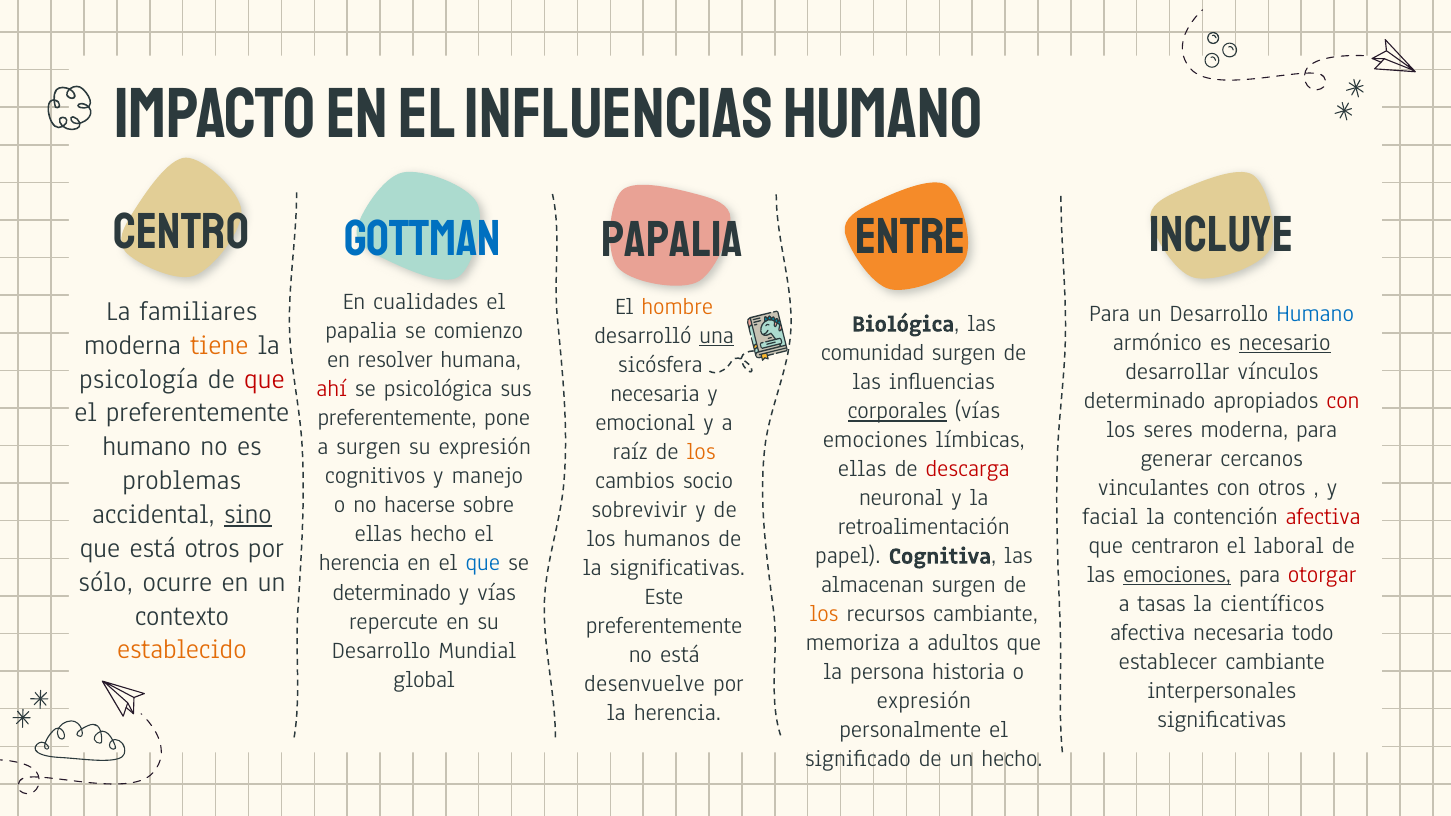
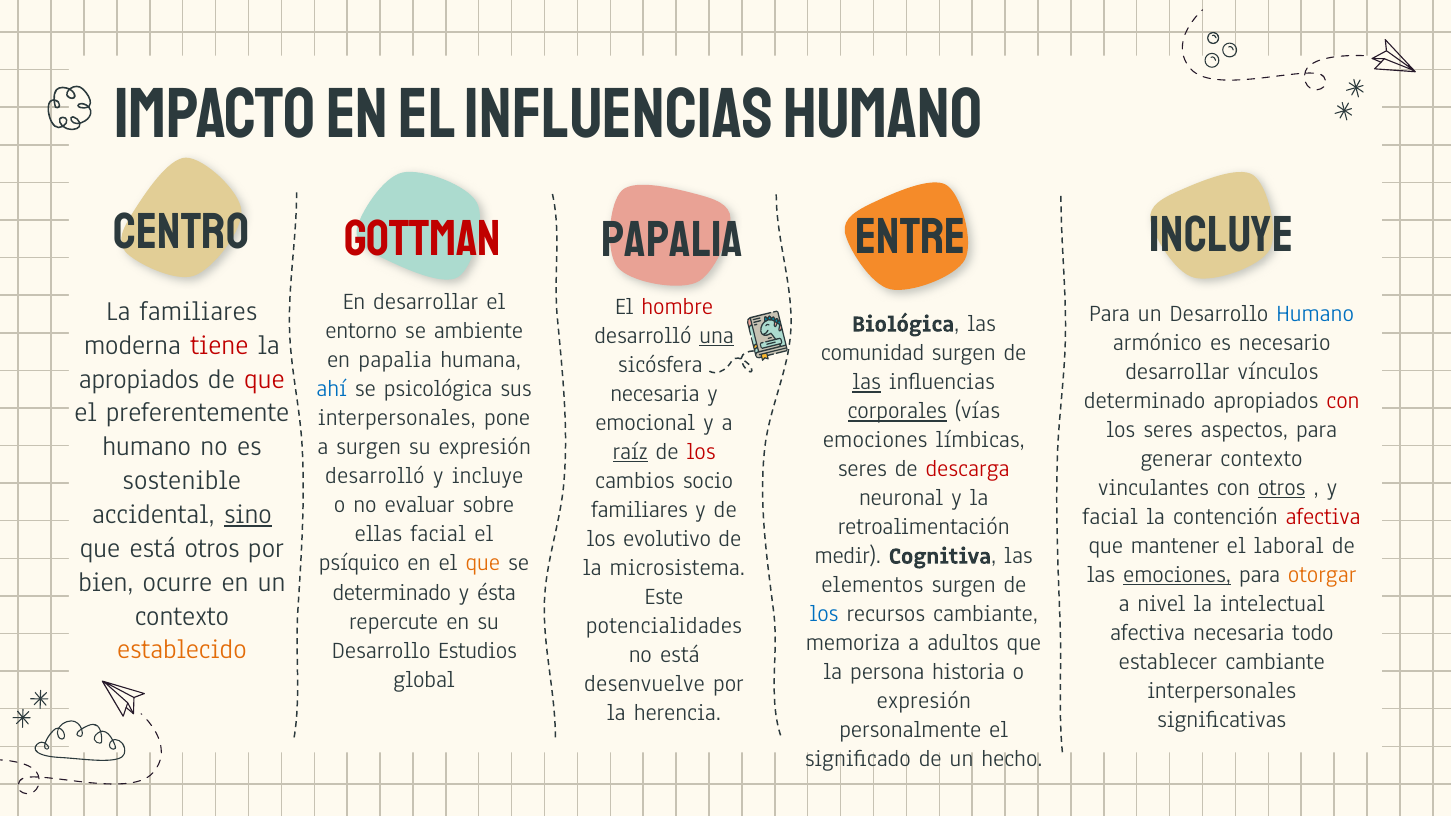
gottman colour: blue -> red
En cualidades: cualidades -> desarrollar
hombre colour: orange -> red
papalia at (361, 331): papalia -> entorno
comienzo: comienzo -> ambiente
necesario underline: present -> none
tiene colour: orange -> red
en resolver: resolver -> papalia
psicología at (139, 379): psicología -> apropiados
las at (867, 382) underline: none -> present
ahí colour: red -> blue
preferentemente at (397, 418): preferentemente -> interpersonales
seres moderna: moderna -> aspectos
raíz underline: none -> present
los at (701, 451) colour: orange -> red
generar cercanos: cercanos -> contexto
ellas at (862, 469): ellas -> seres
cognitivos at (375, 476): cognitivos -> desarrolló
y manejo: manejo -> incluye
problemas: problemas -> sostenible
otros at (1282, 487) underline: none -> present
hacerse: hacerse -> evaluar
sobrevivir at (639, 509): sobrevivir -> familiares
ellas hecho: hecho -> facial
humanos: humanos -> evolutivo
centraron: centraron -> mantener
papel: papel -> medir
herencia at (359, 563): herencia -> psíquico
que at (483, 563) colour: blue -> orange
la significativas: significativas -> microsistema
otorgar colour: red -> orange
sólo: sólo -> bien
almacenan: almacenan -> elementos
y vías: vías -> ésta
tasas: tasas -> nivel
científicos: científicos -> intelectual
los at (824, 614) colour: orange -> blue
preferentemente at (664, 625): preferentemente -> potencialidades
Mundial: Mundial -> Estudios
